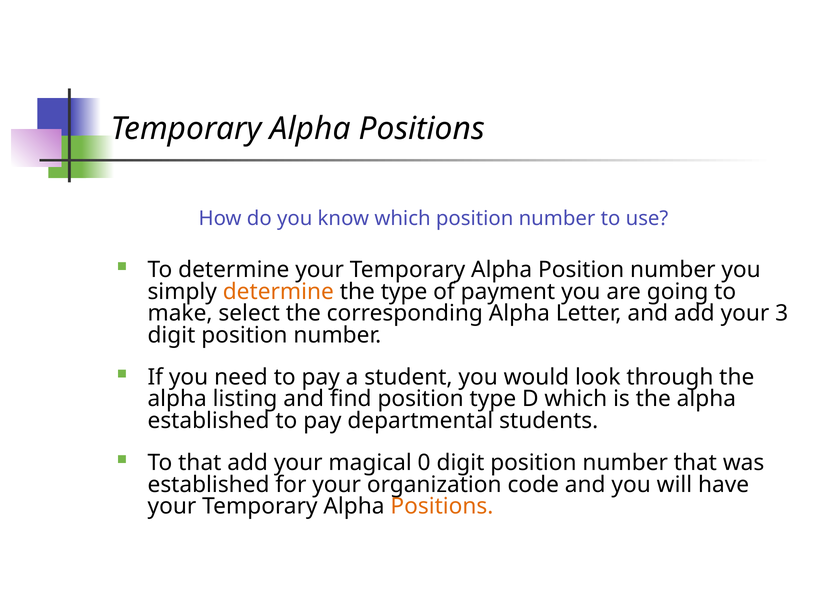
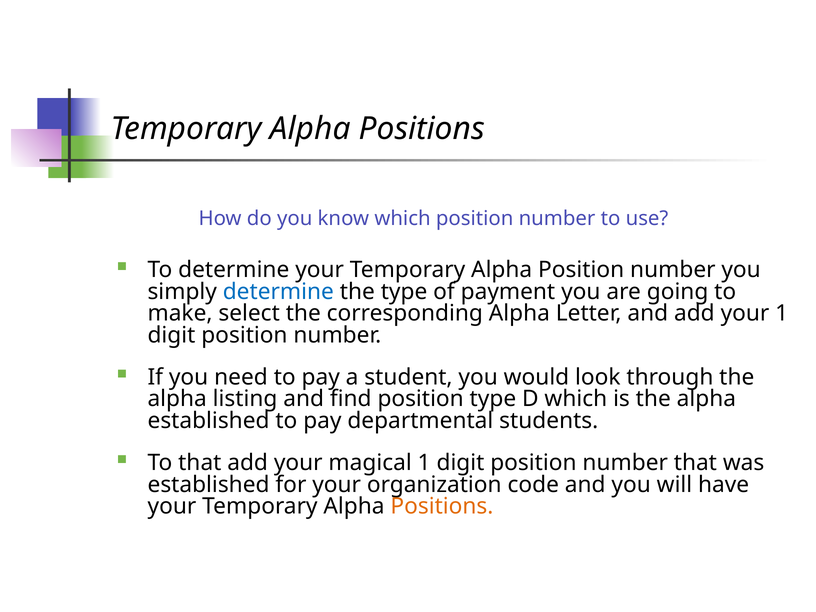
determine at (278, 292) colour: orange -> blue
your 3: 3 -> 1
magical 0: 0 -> 1
